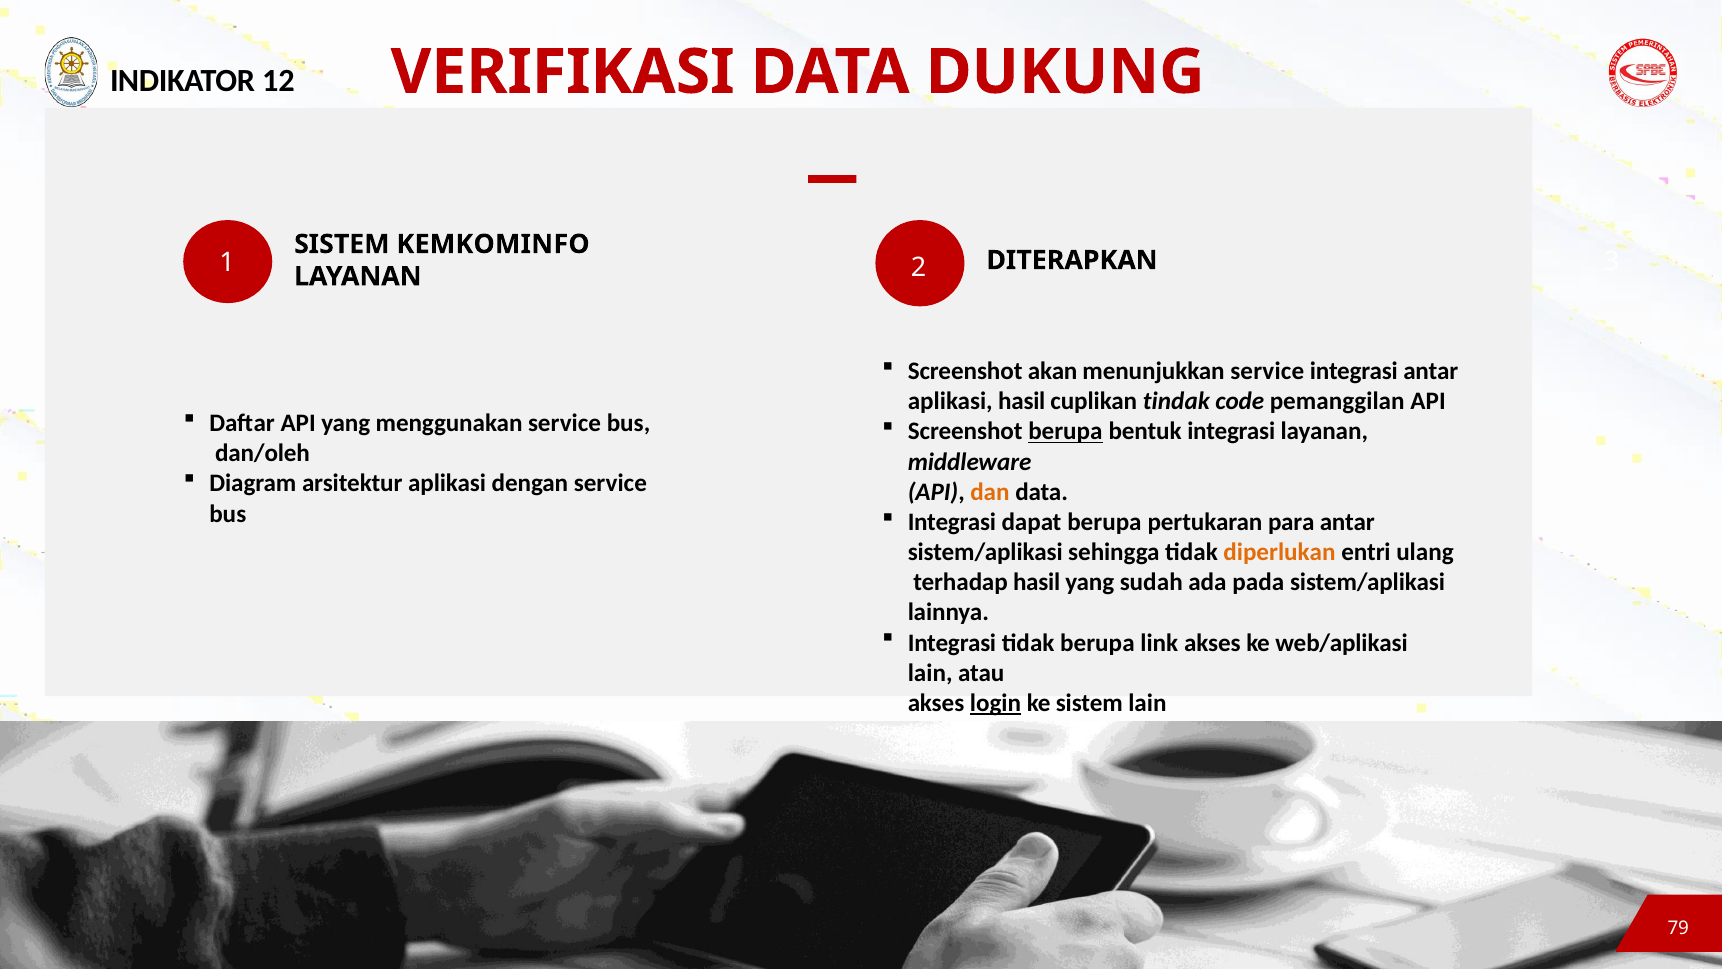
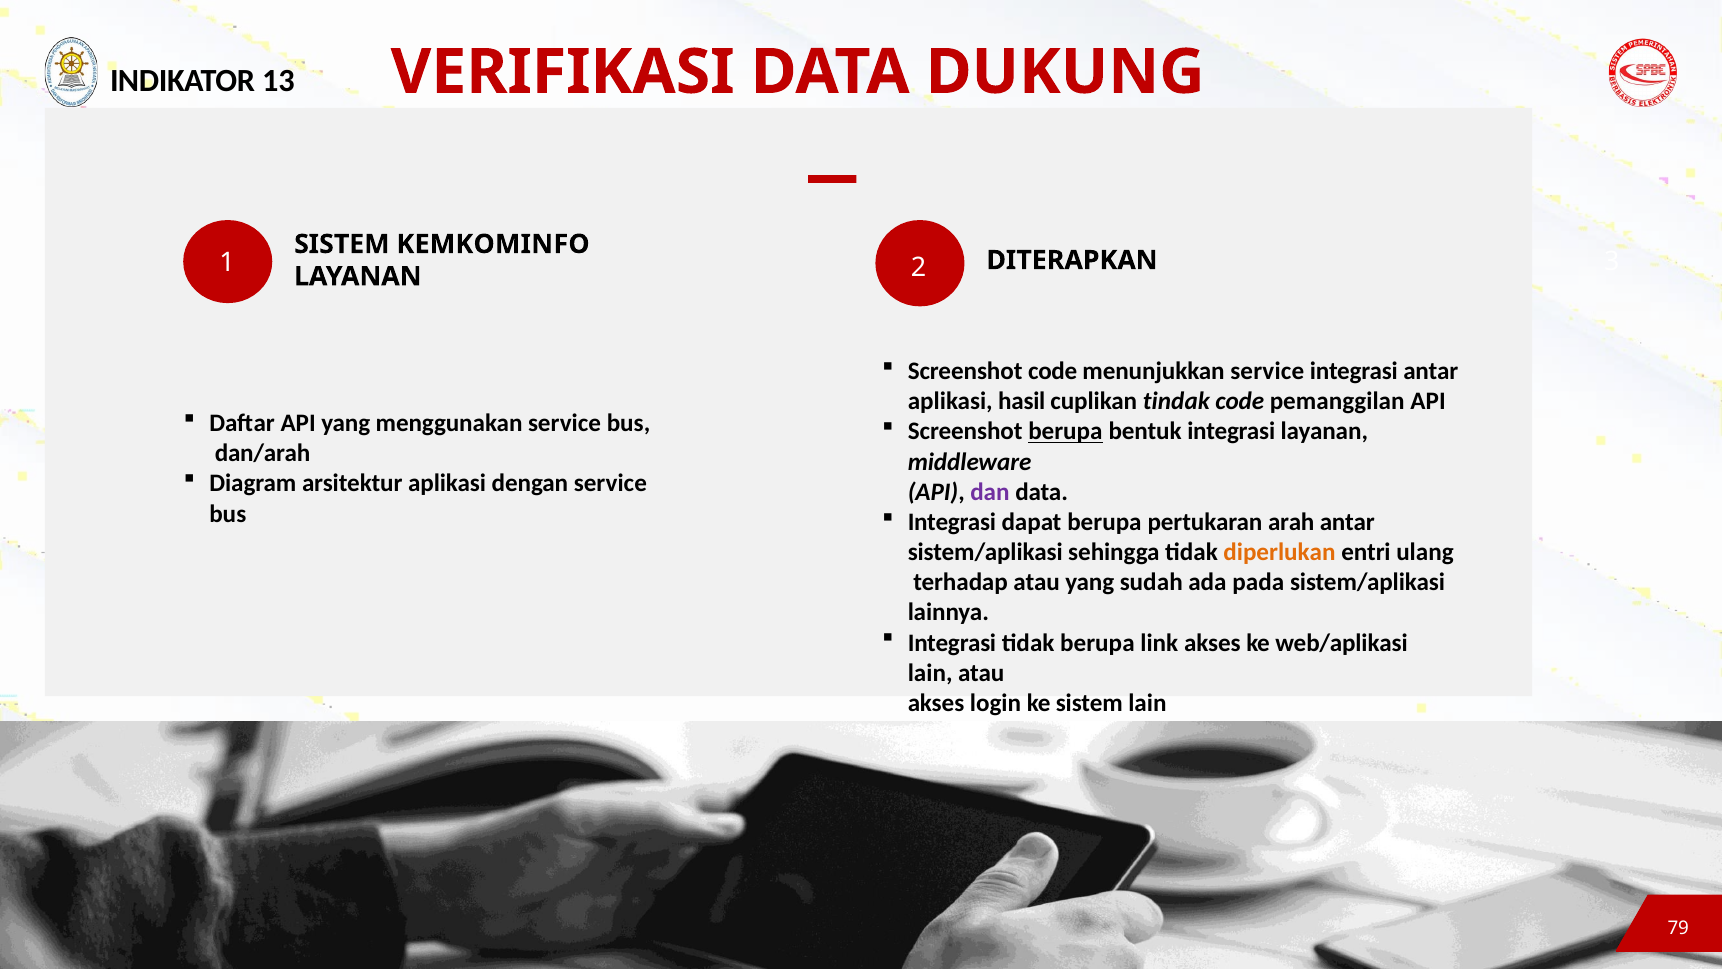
12: 12 -> 13
Screenshot akan: akan -> code
dan/oleh: dan/oleh -> dan/arah
dan colour: orange -> purple
para: para -> arah
terhadap hasil: hasil -> atau
login underline: present -> none
